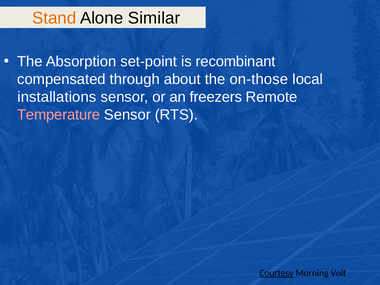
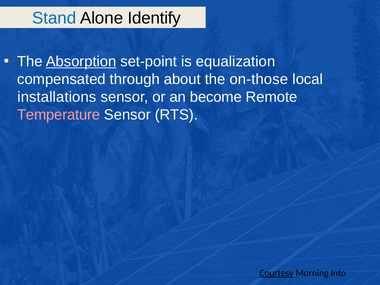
Stand colour: orange -> blue
Similar: Similar -> Identify
Absorption underline: none -> present
recombinant: recombinant -> equalization
freezers: freezers -> become
Volt: Volt -> Into
